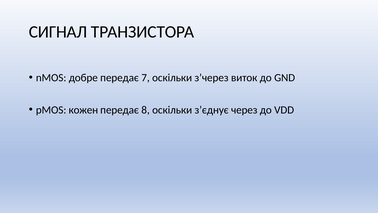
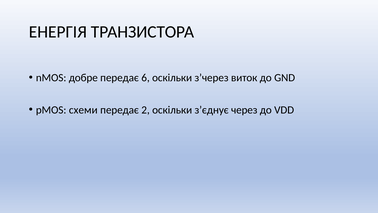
СИГНАЛ: СИГНАЛ -> ЕНЕРГІЯ
7: 7 -> 6
кожен: кожен -> схеми
8: 8 -> 2
